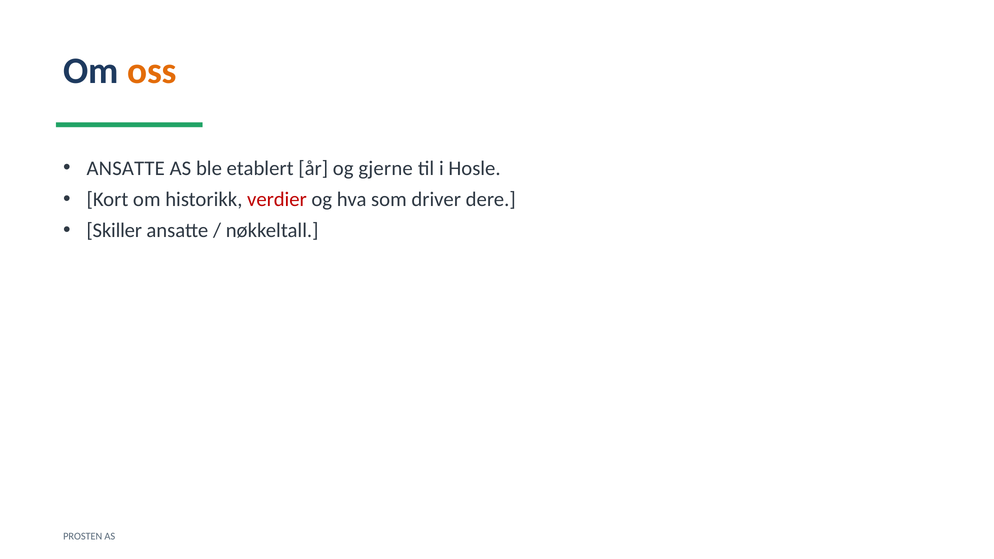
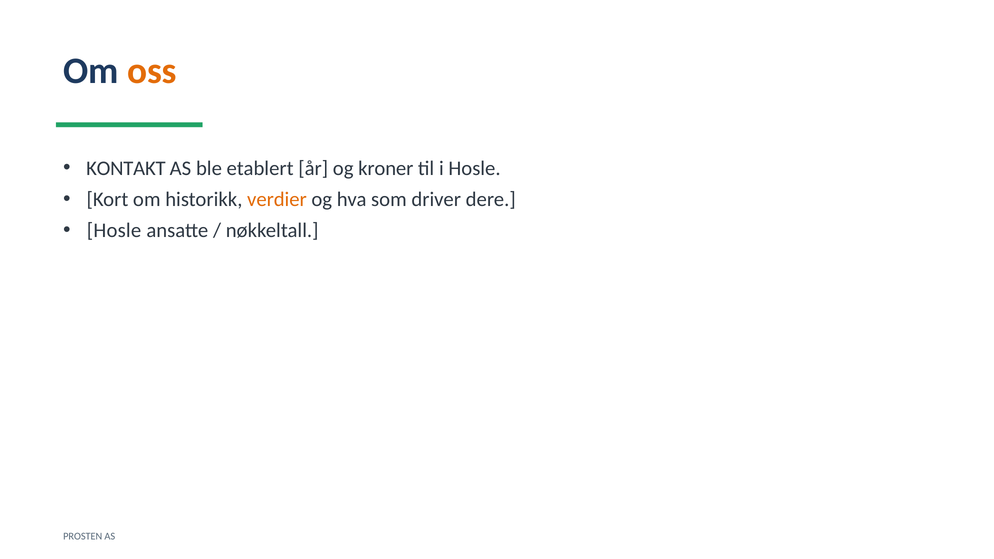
ANSATTE at (126, 168): ANSATTE -> KONTAKT
gjerne: gjerne -> kroner
verdier colour: red -> orange
Skiller at (114, 231): Skiller -> Hosle
